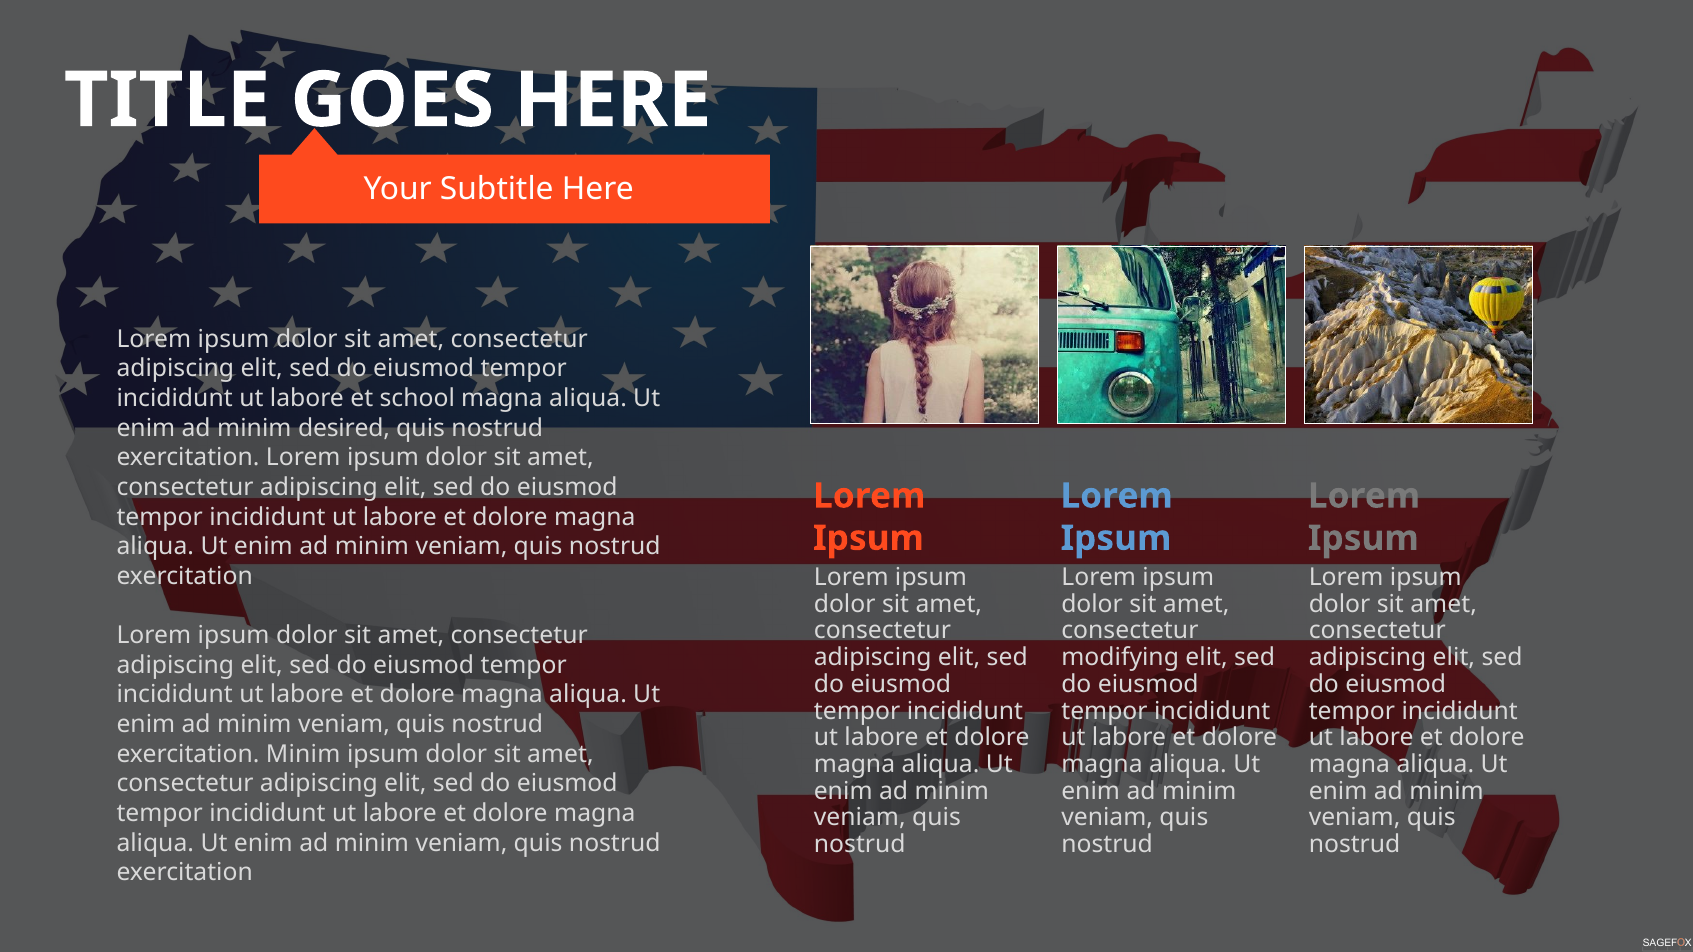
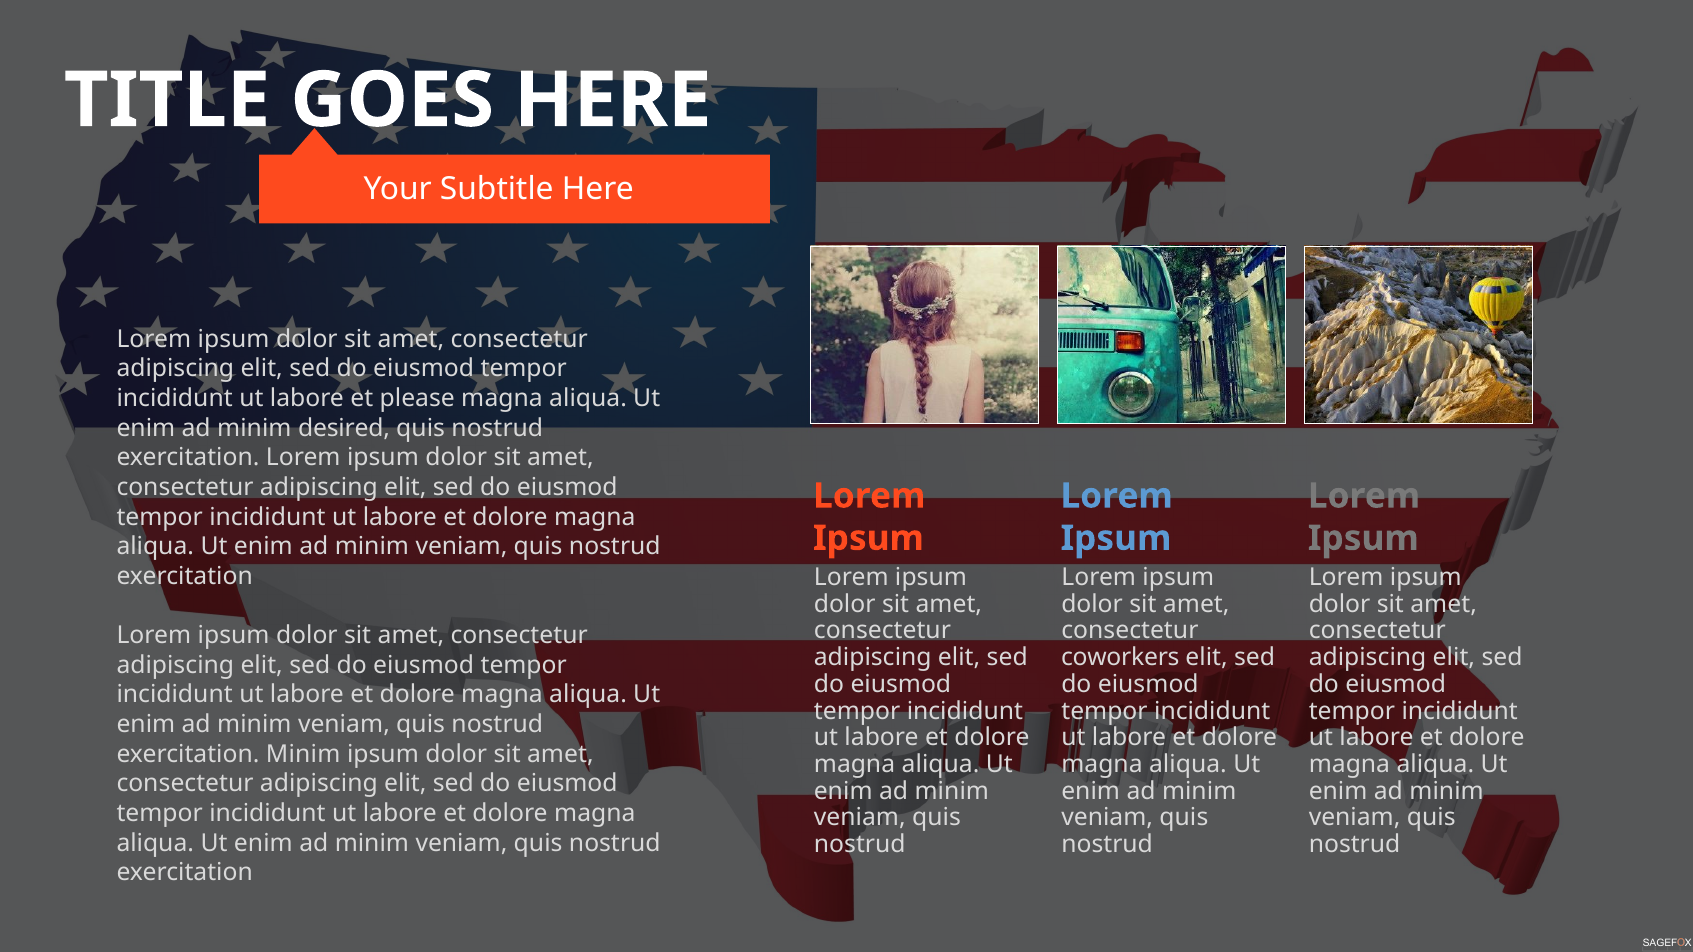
school: school -> please
modifying: modifying -> coworkers
